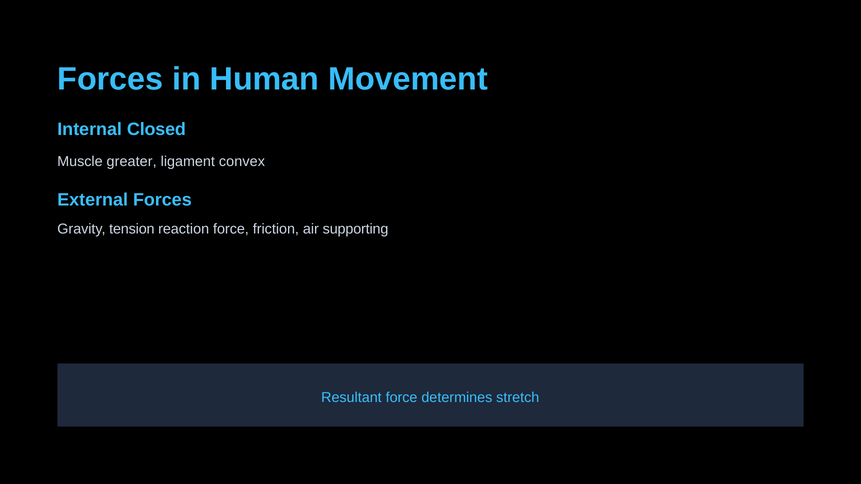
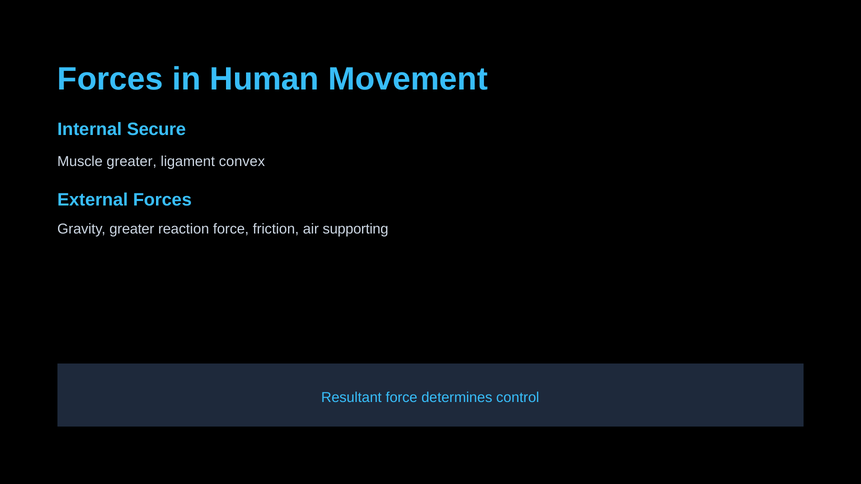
Closed: Closed -> Secure
Gravity tension: tension -> greater
stretch: stretch -> control
